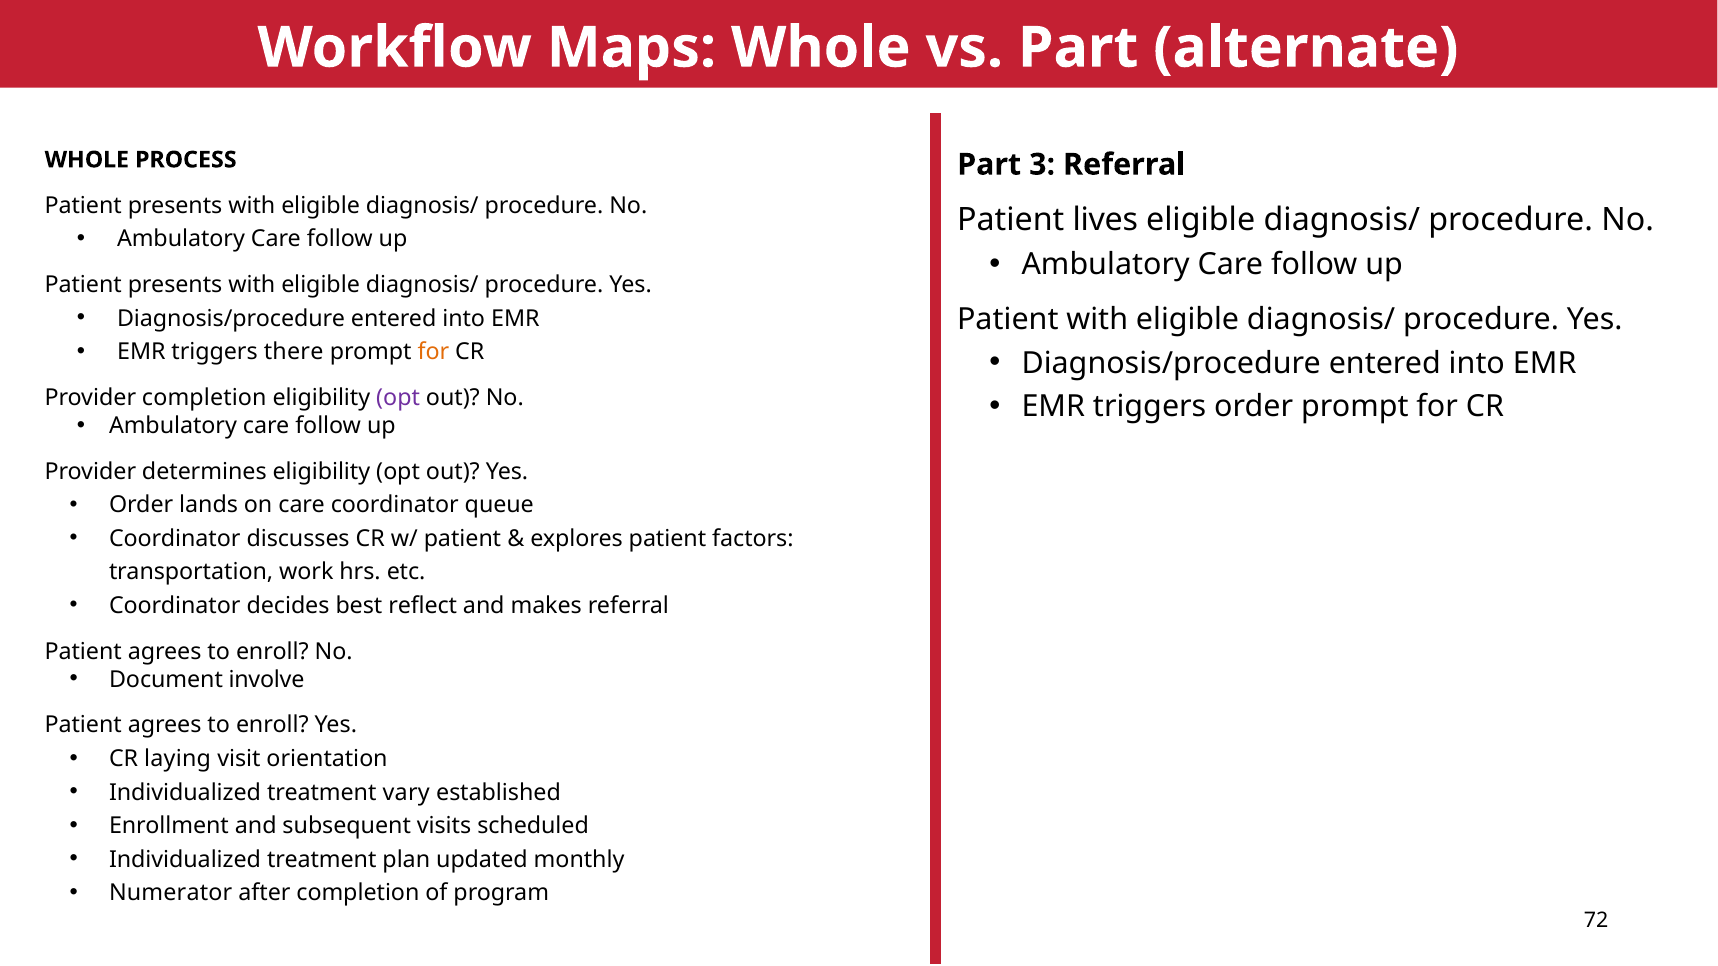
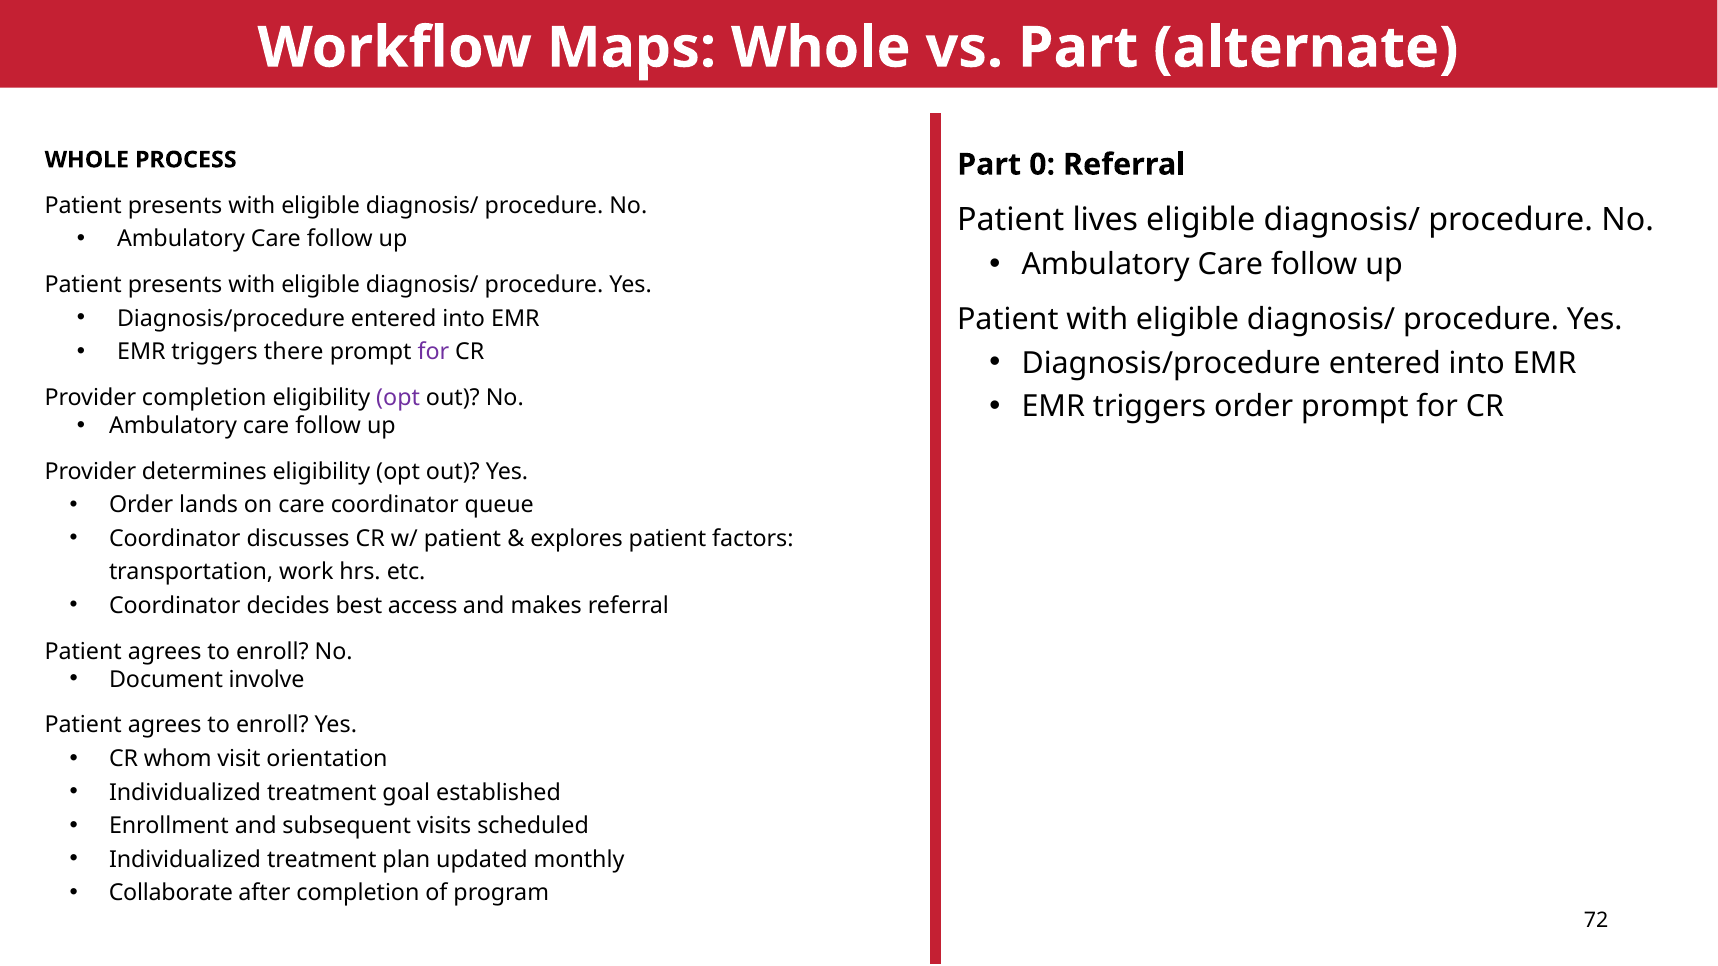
3: 3 -> 0
for at (433, 352) colour: orange -> purple
reflect: reflect -> access
laying: laying -> whom
vary: vary -> goal
Numerator: Numerator -> Collaborate
